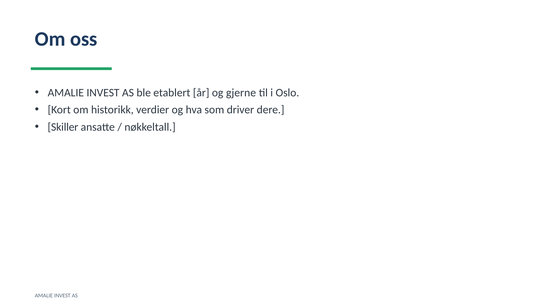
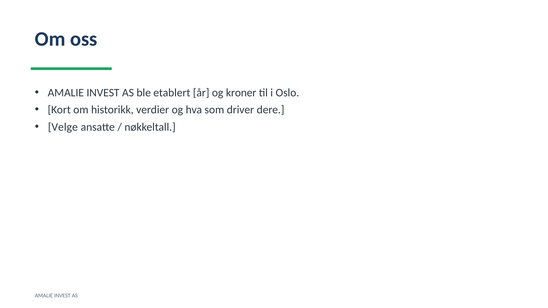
gjerne: gjerne -> kroner
Skiller: Skiller -> Velge
